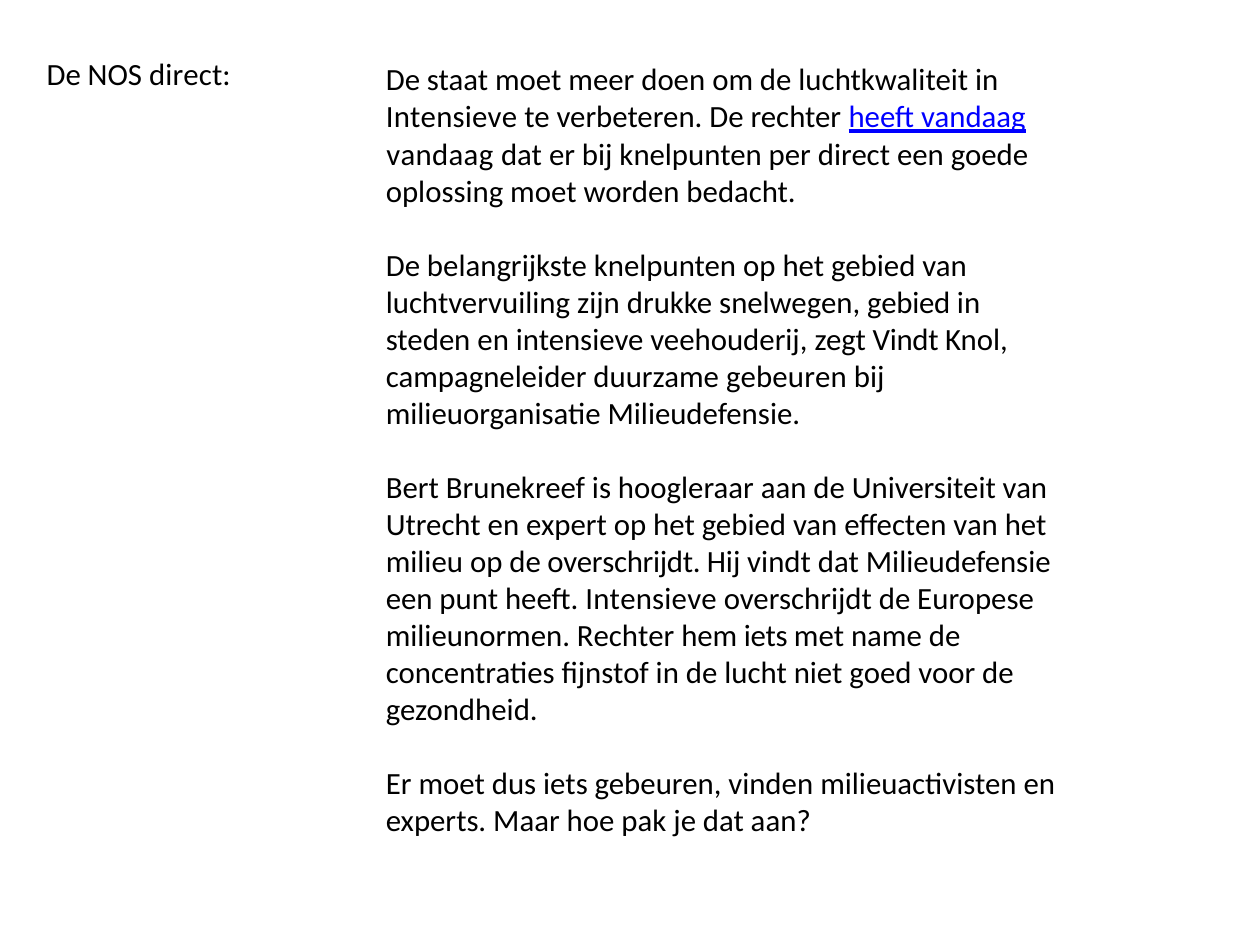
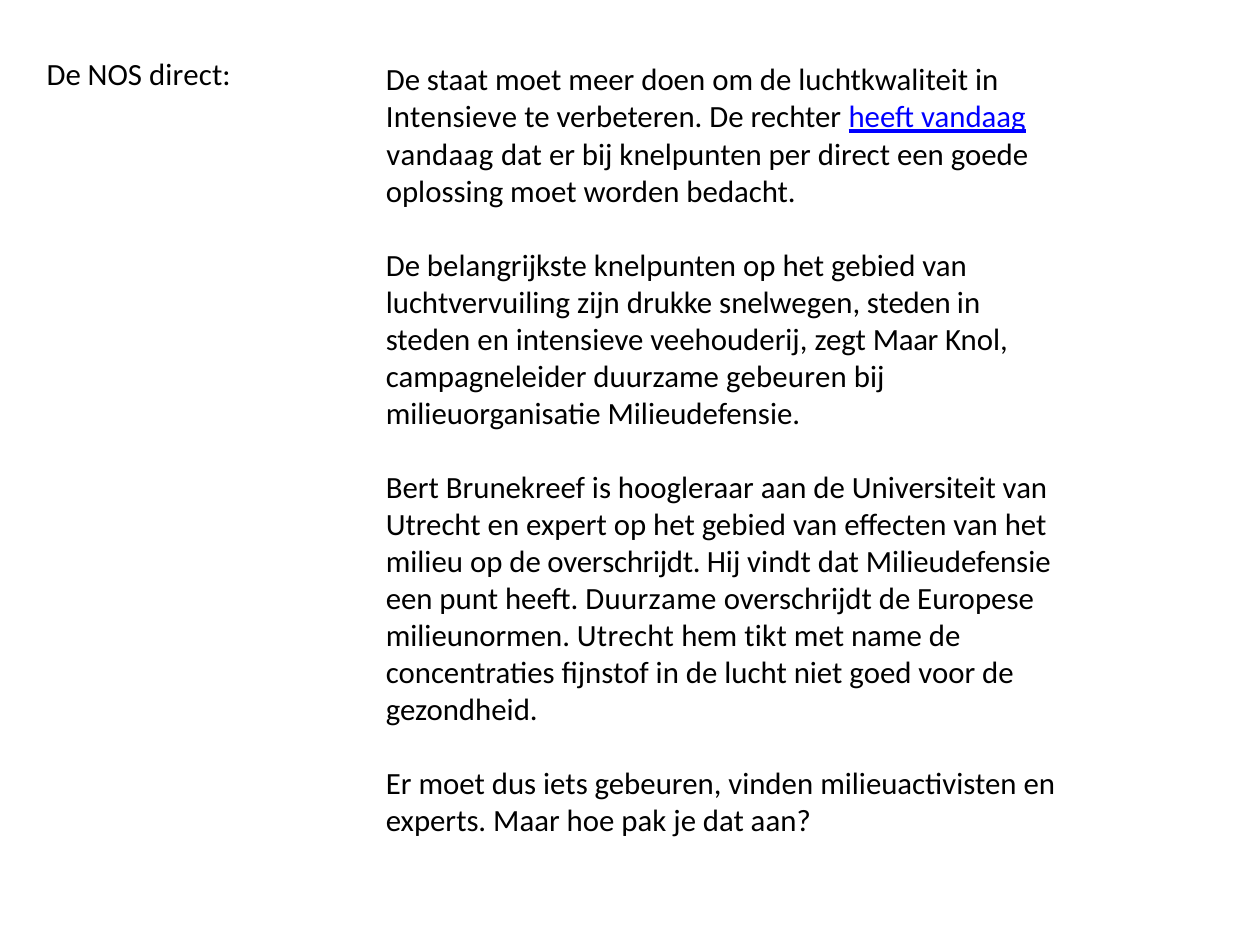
snelwegen gebied: gebied -> steden
zegt Vindt: Vindt -> Maar
heeft Intensieve: Intensieve -> Duurzame
milieunormen Rechter: Rechter -> Utrecht
hem iets: iets -> tikt
